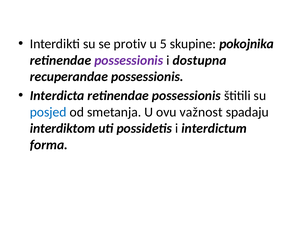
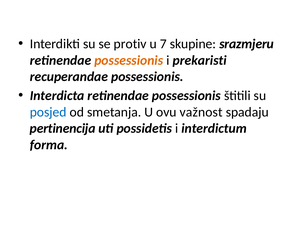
5: 5 -> 7
pokojnika: pokojnika -> srazmjeru
possessionis at (129, 60) colour: purple -> orange
dostupna: dostupna -> prekaristi
interdiktom: interdiktom -> pertinencija
